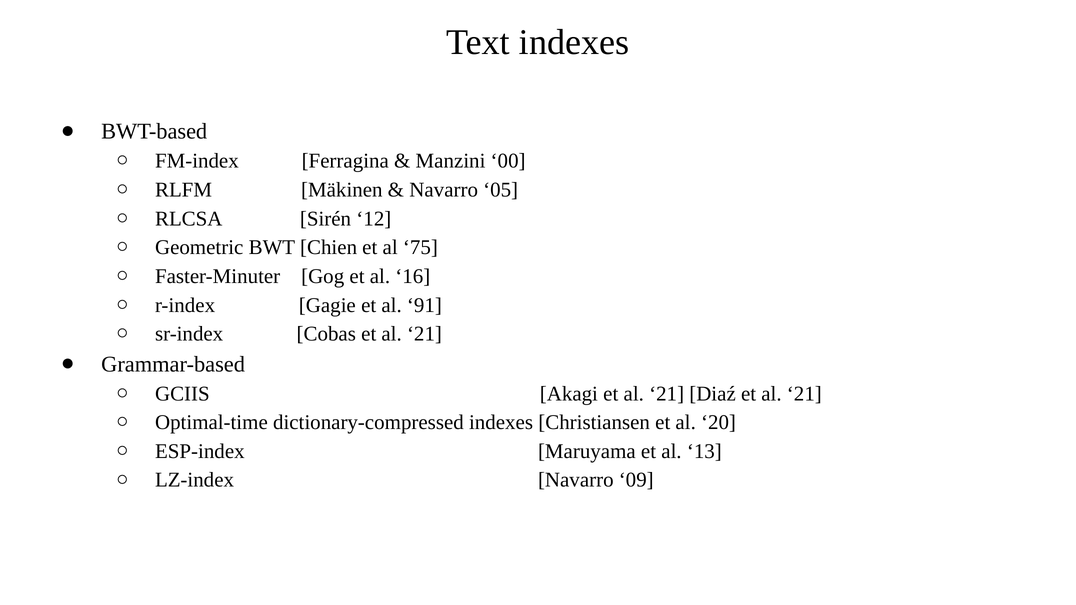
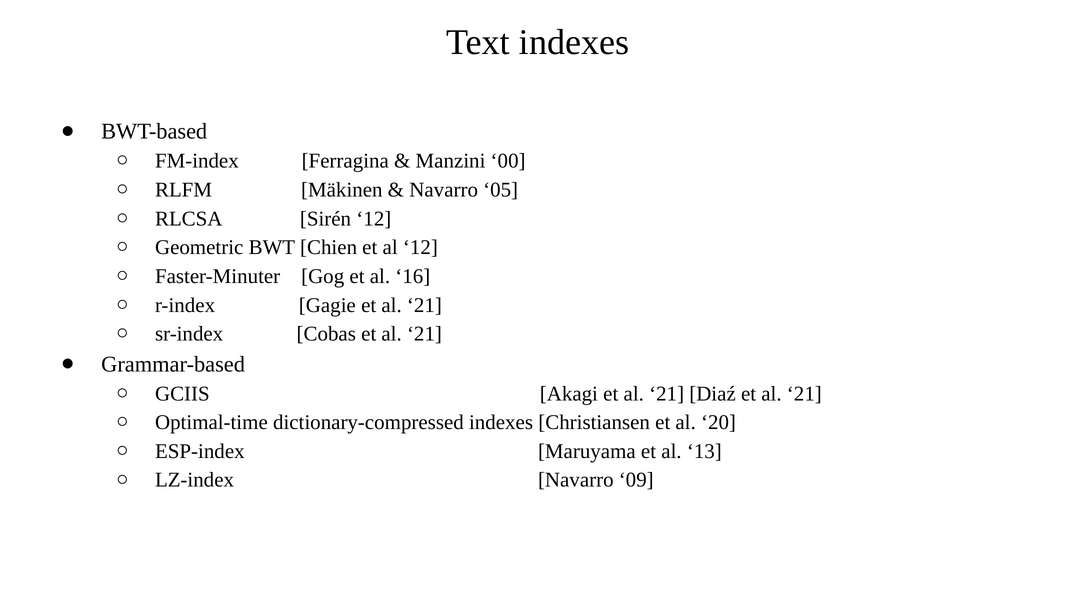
al 75: 75 -> 12
Gagie et al 91: 91 -> 21
